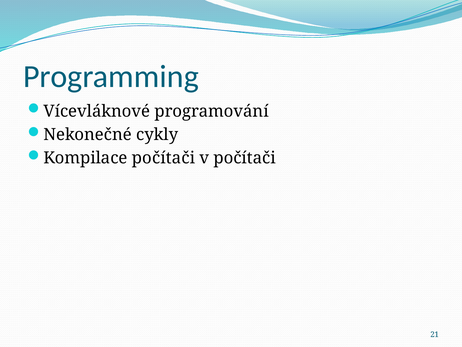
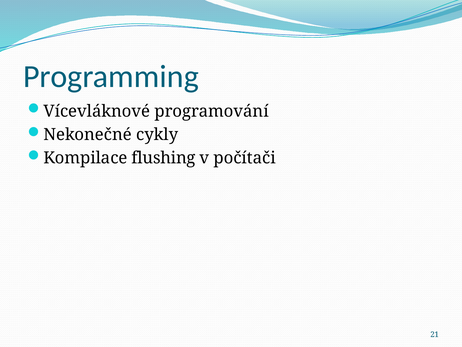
Kompilace počítači: počítači -> flushing
